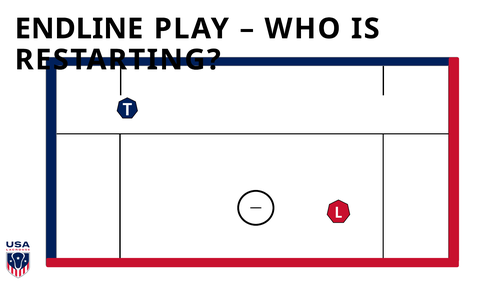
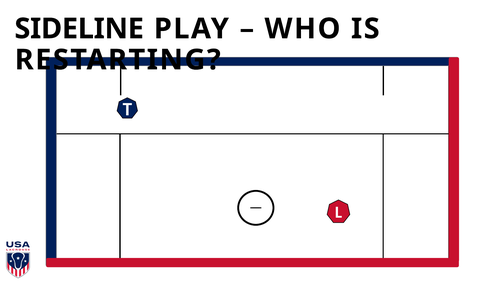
ENDLINE: ENDLINE -> SIDELINE
